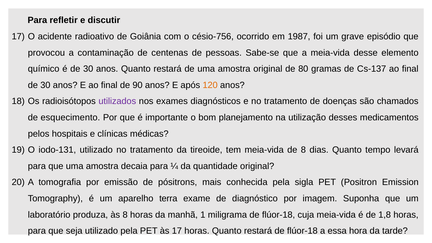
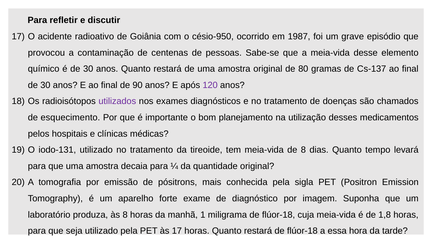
césio-756: césio-756 -> césio-950
120 colour: orange -> purple
terra: terra -> forte
